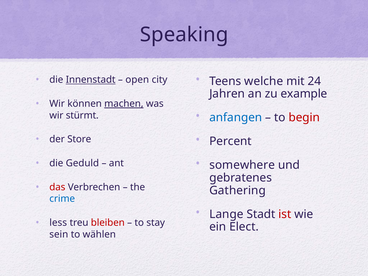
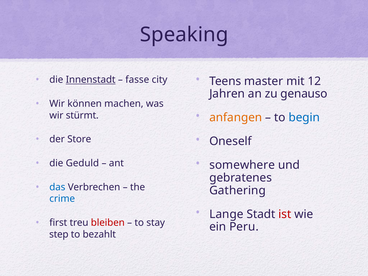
welche: welche -> master
24: 24 -> 12
open: open -> fasse
example: example -> genauso
machen underline: present -> none
anfangen colour: blue -> orange
begin colour: red -> blue
Percent: Percent -> Oneself
das colour: red -> blue
less: less -> first
Elect: Elect -> Peru
sein: sein -> step
wählen: wählen -> bezahlt
